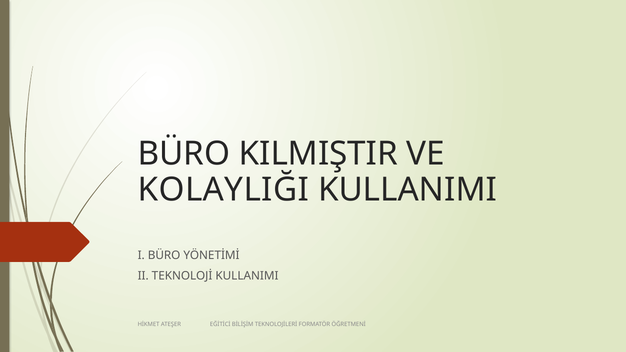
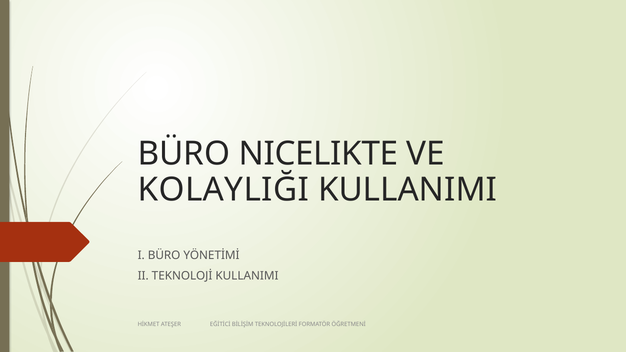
KILMIŞTIR: KILMIŞTIR -> NICELIKTE
